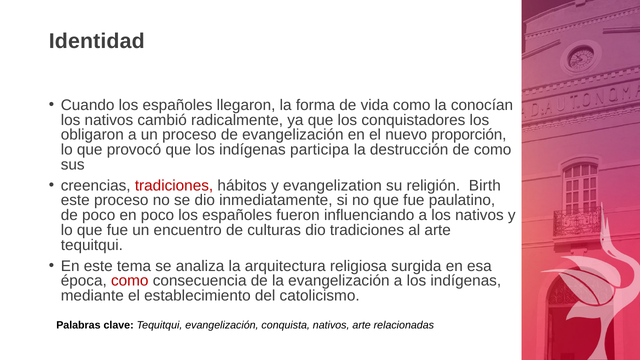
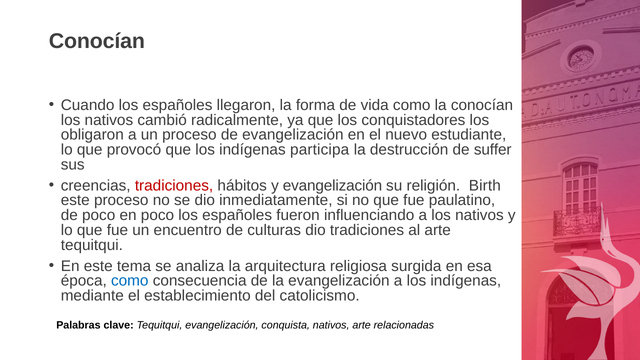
Identidad at (97, 41): Identidad -> Conocían
proporción: proporción -> estudiante
de como: como -> suffer
y evangelization: evangelization -> evangelización
como at (130, 281) colour: red -> blue
